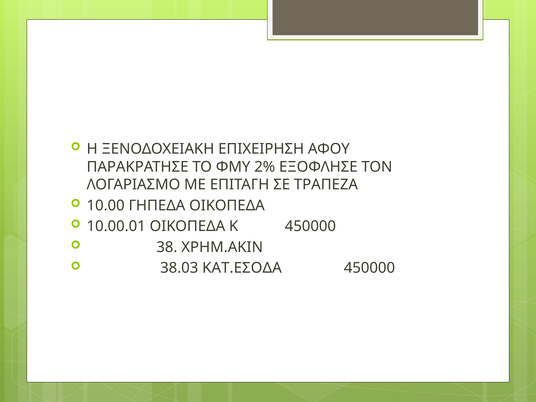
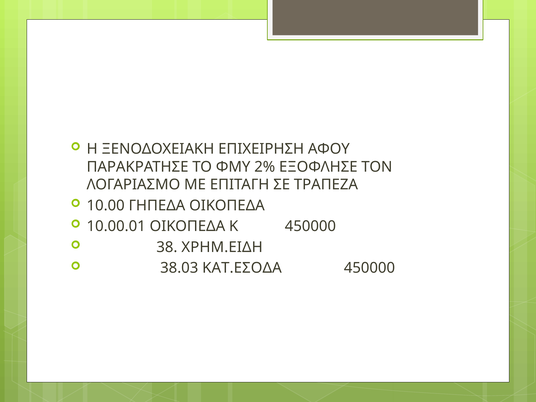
ΧΡΗΜ.ΑΚΙΝ: ΧΡΗΜ.ΑΚΙΝ -> ΧΡΗΜ.ΕΙΔΗ
